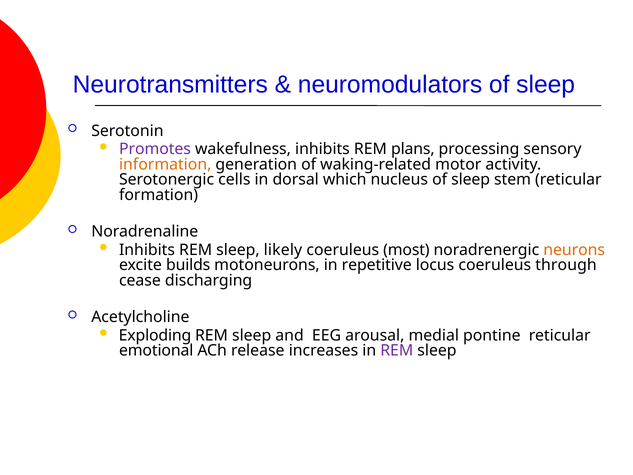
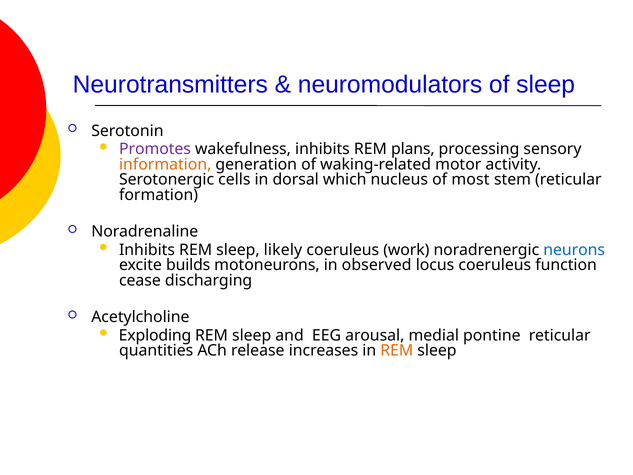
nucleus of sleep: sleep -> most
most: most -> work
neurons colour: orange -> blue
repetitive: repetitive -> observed
through: through -> function
emotional: emotional -> quantities
REM at (397, 351) colour: purple -> orange
